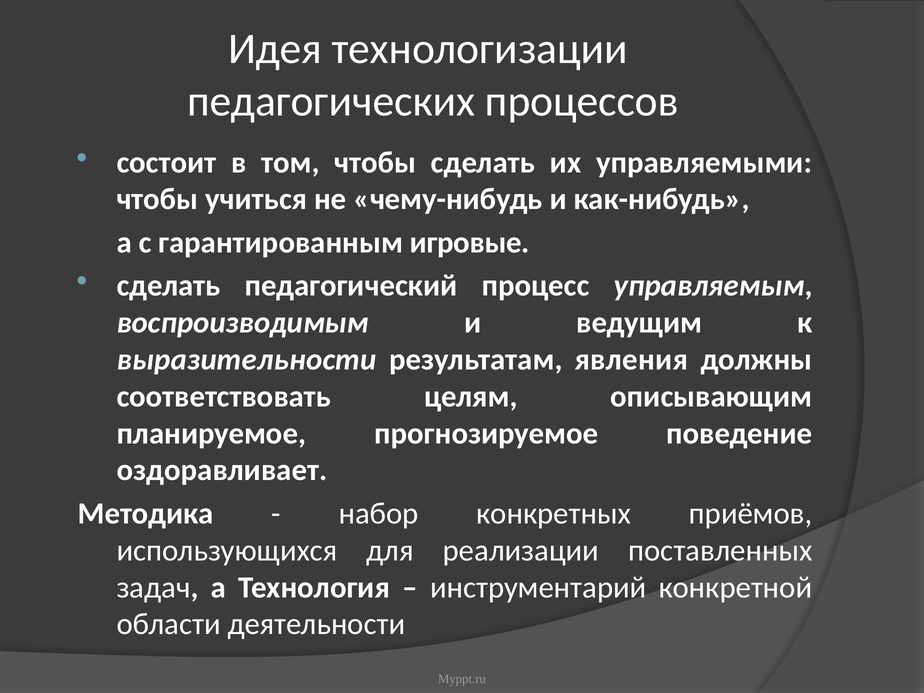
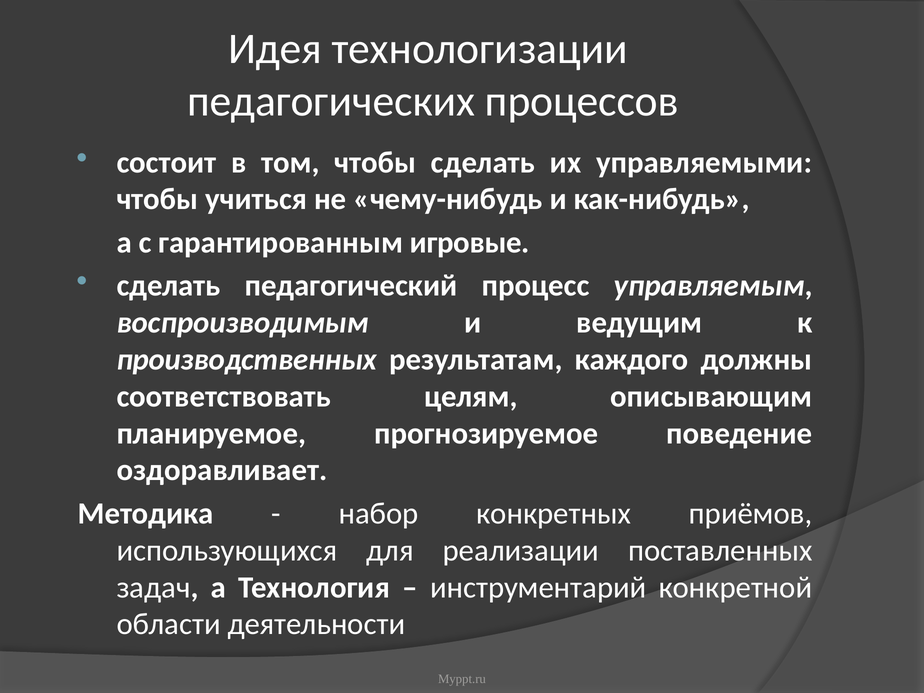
выразительности: выразительности -> производственных
явления: явления -> каждого
